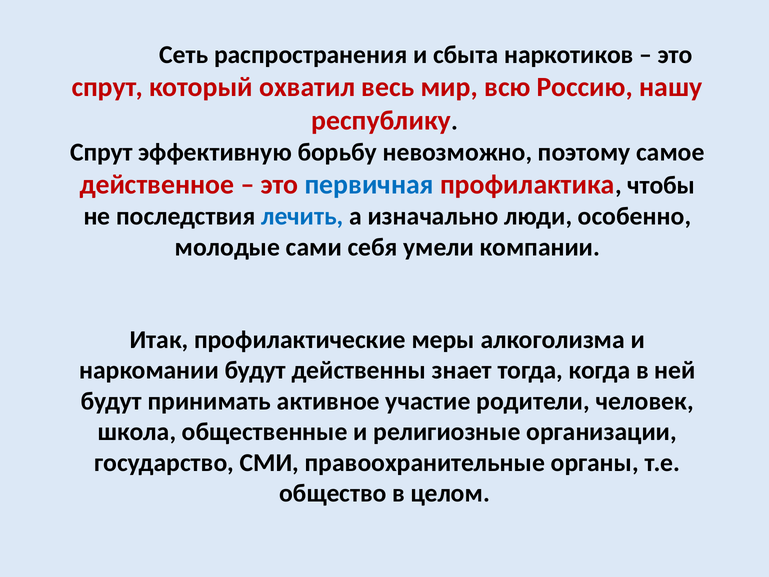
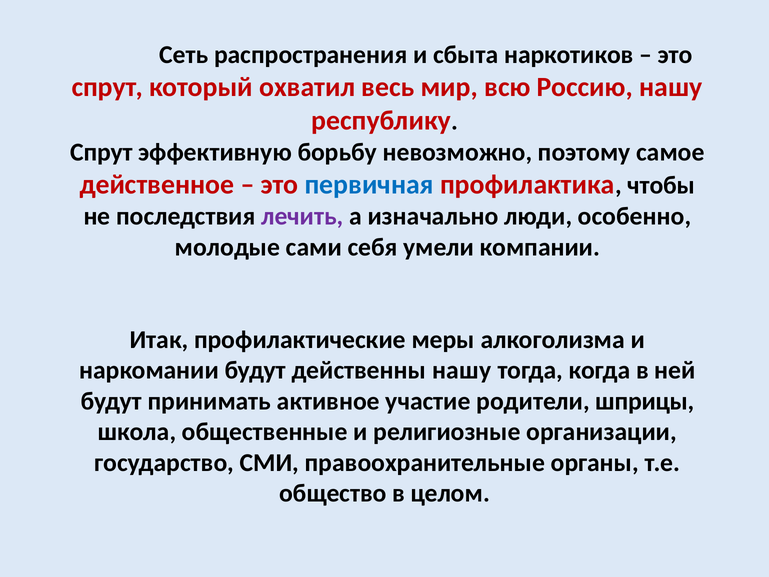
лечить colour: blue -> purple
действенны знает: знает -> нашу
человек: человек -> шприцы
